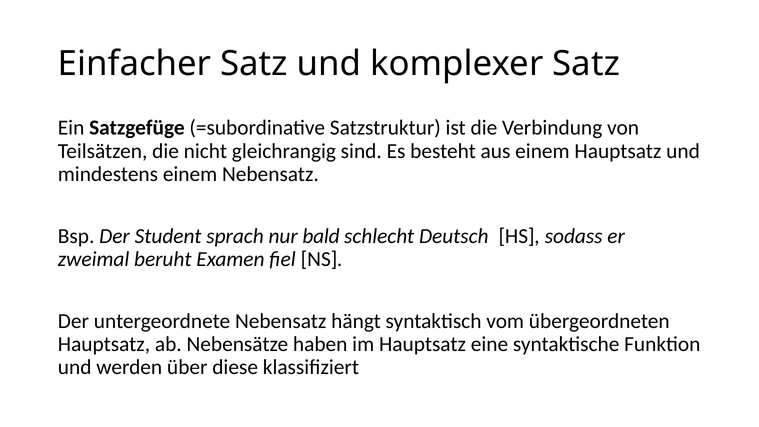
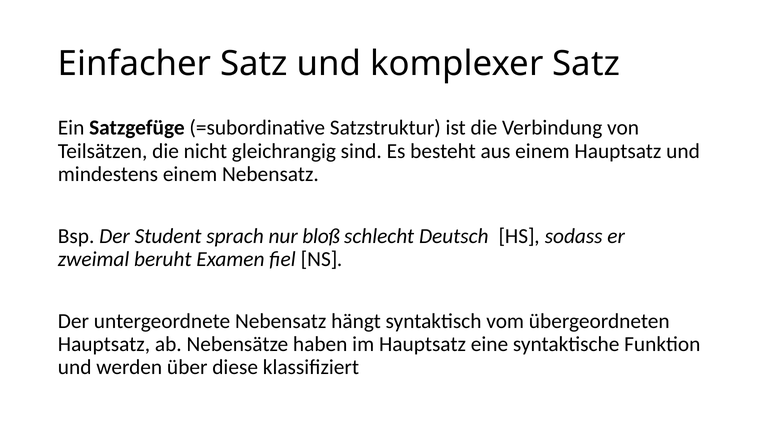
bald: bald -> bloß
